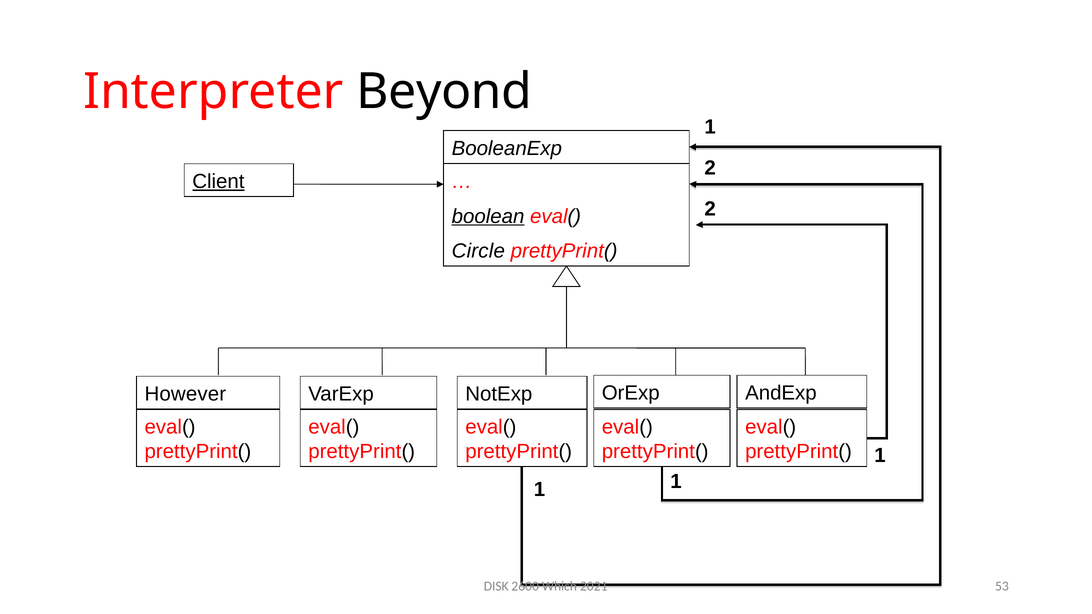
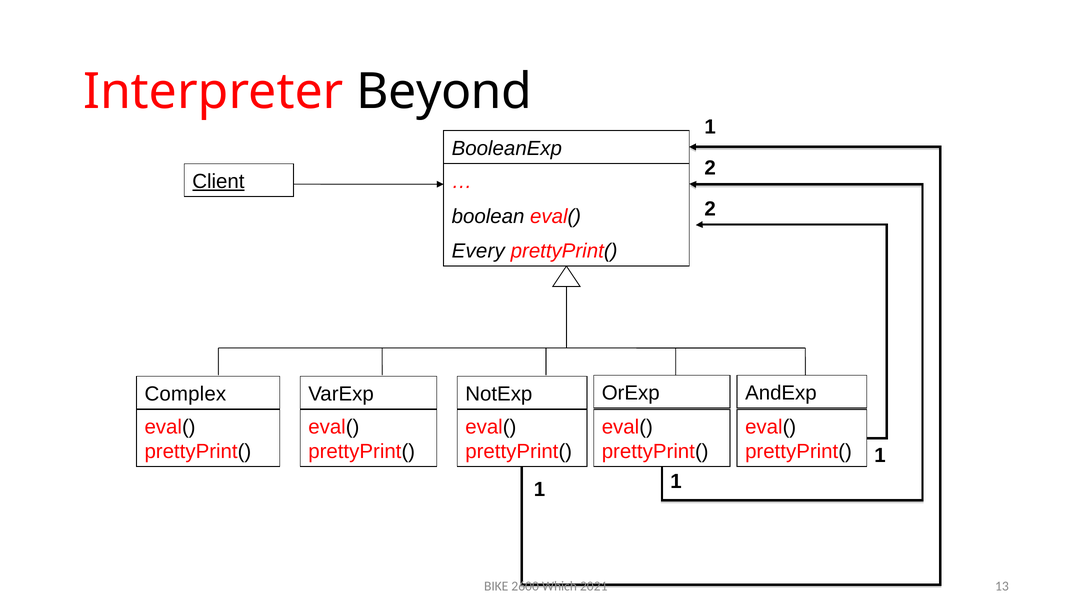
boolean underline: present -> none
Circle: Circle -> Every
However: However -> Complex
DISK: DISK -> BIKE
53: 53 -> 13
